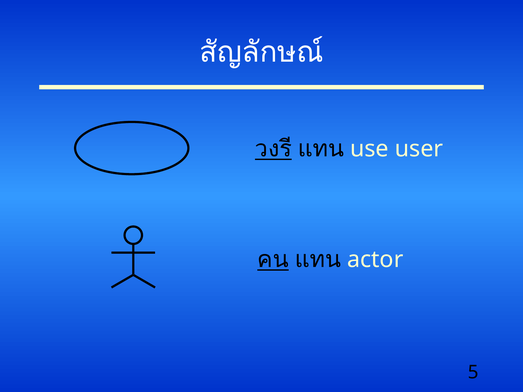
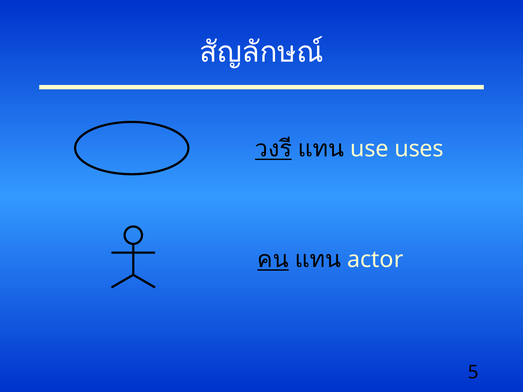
user: user -> uses
